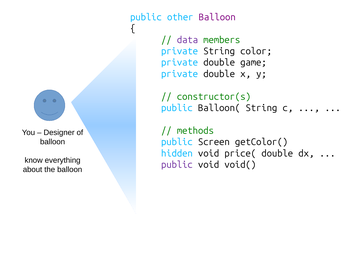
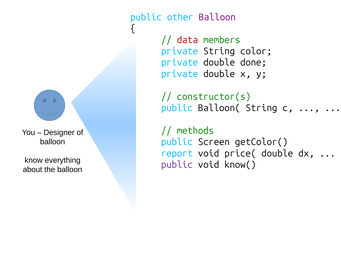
data colour: purple -> red
game: game -> done
hidden: hidden -> report
void(: void( -> know(
